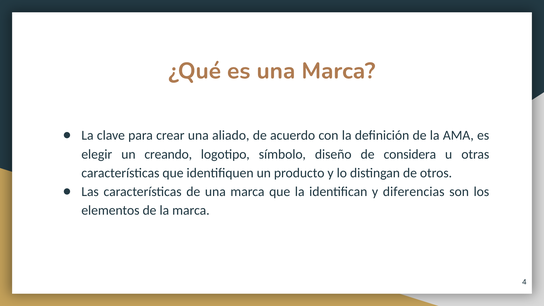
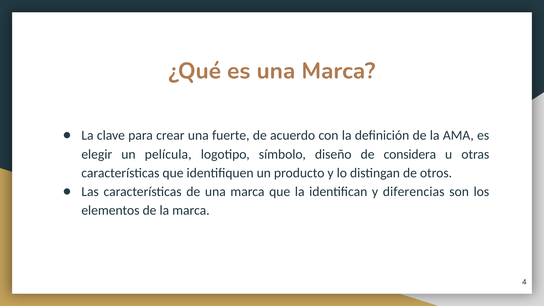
aliado: aliado -> fuerte
creando: creando -> película
